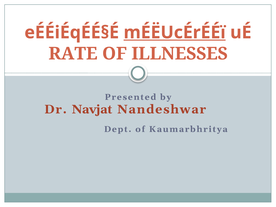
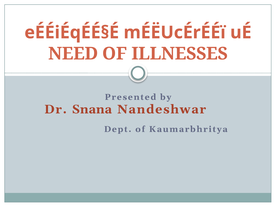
mÉËUcÉrÉÉï underline: present -> none
RATE: RATE -> NEED
Navjat: Navjat -> Snana
